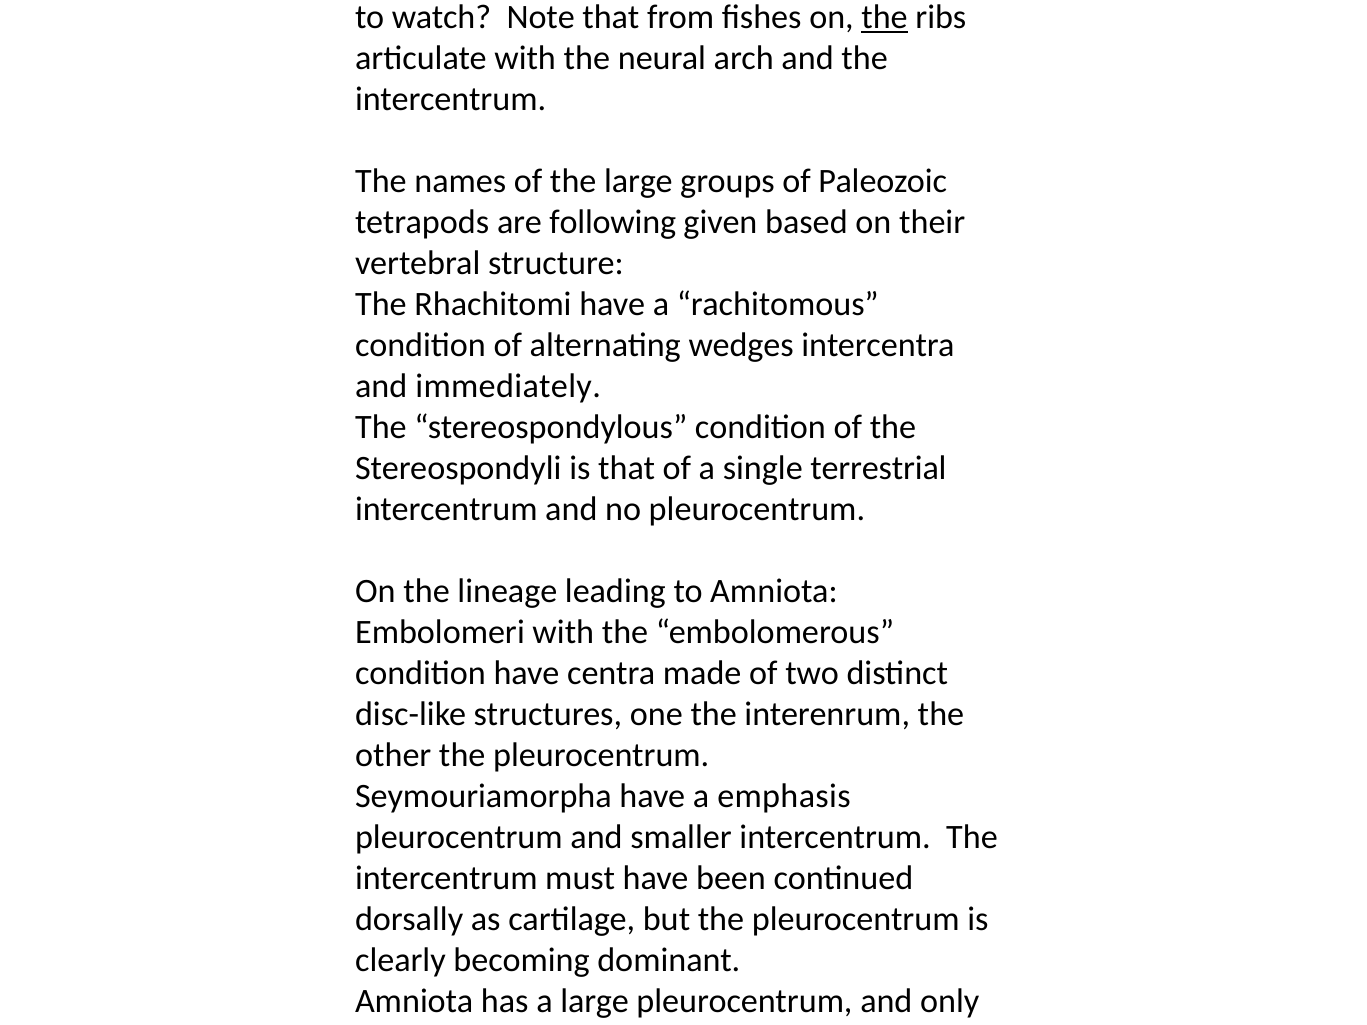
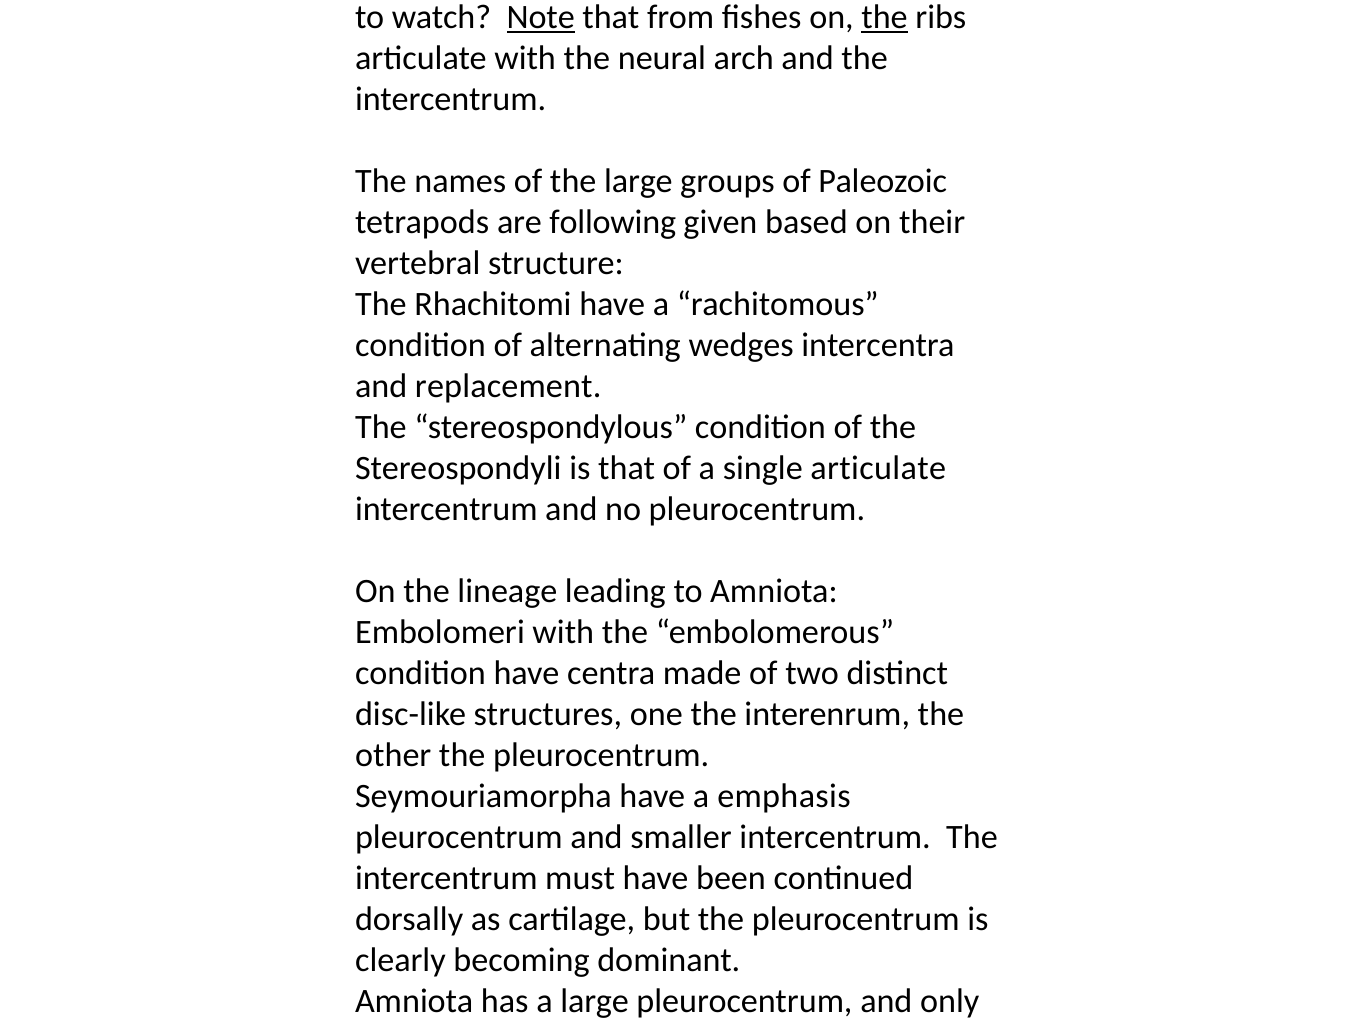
Note underline: none -> present
immediately: immediately -> replacement
single terrestrial: terrestrial -> articulate
